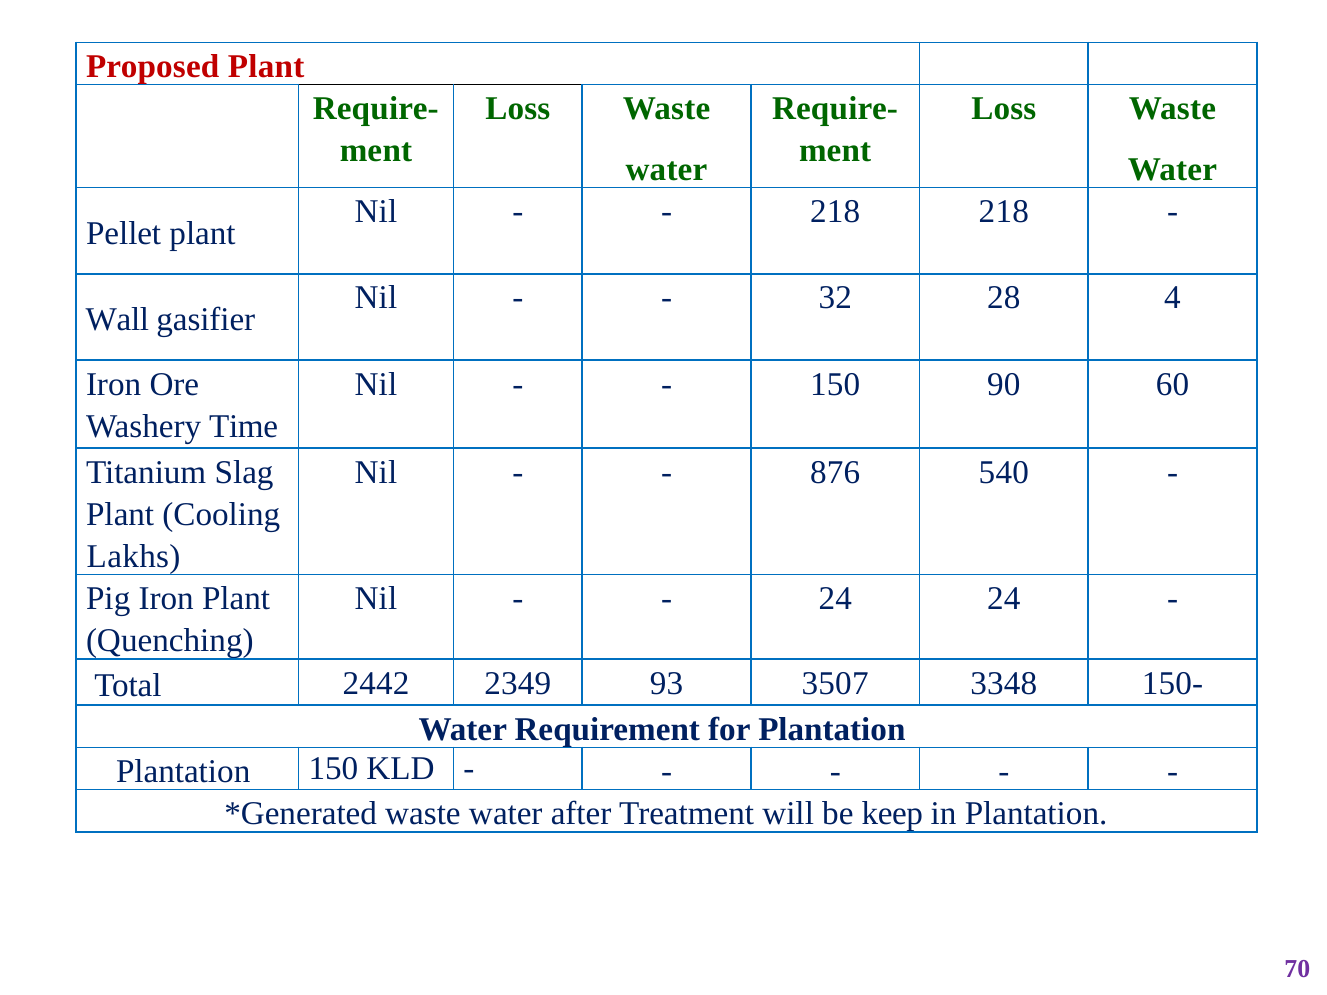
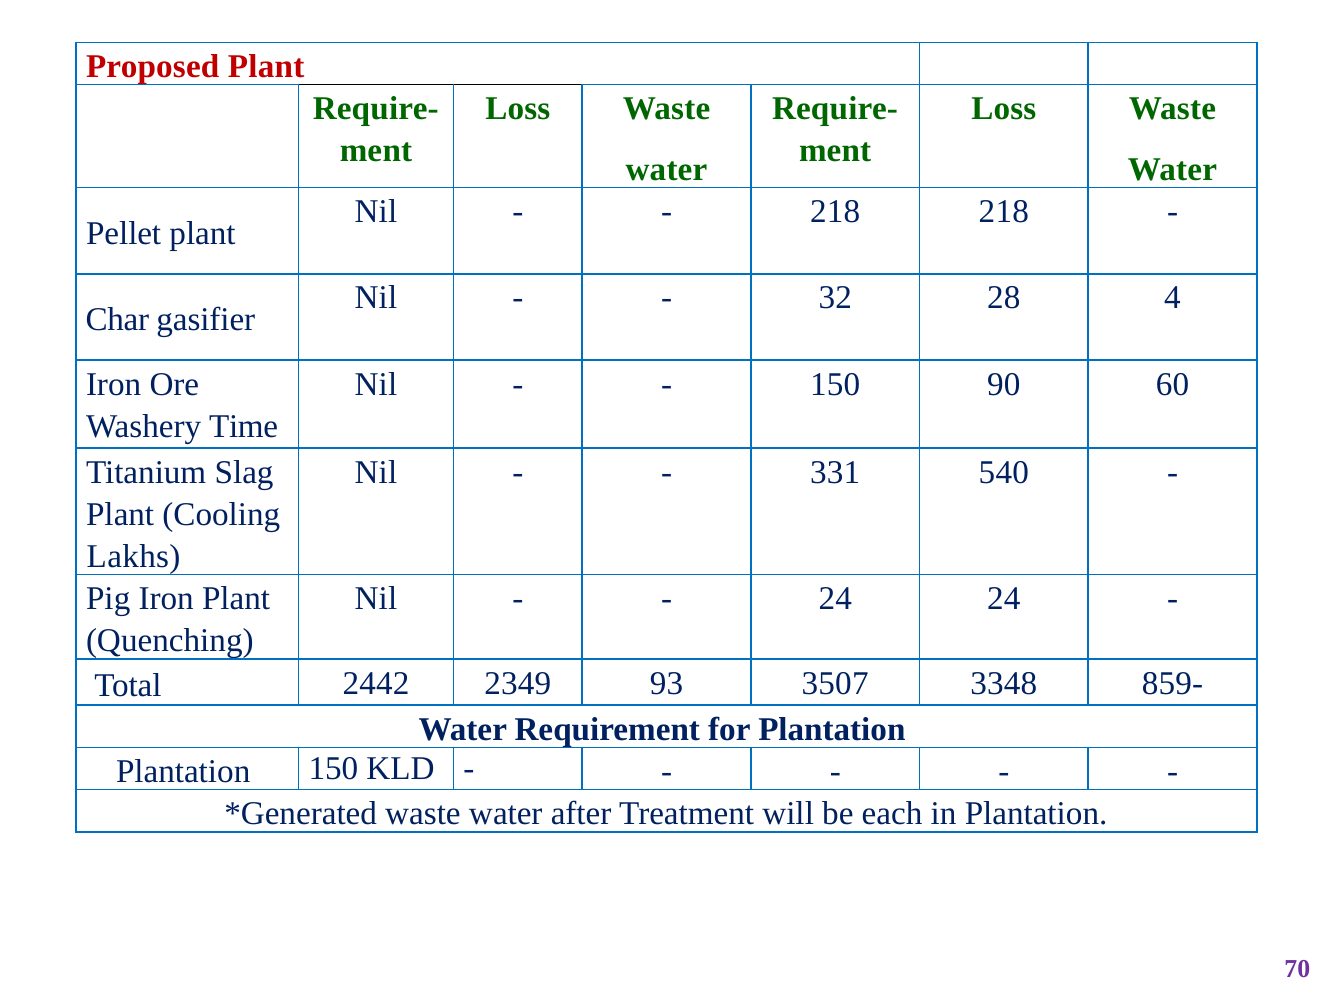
Wall: Wall -> Char
876: 876 -> 331
150-: 150- -> 859-
keep: keep -> each
